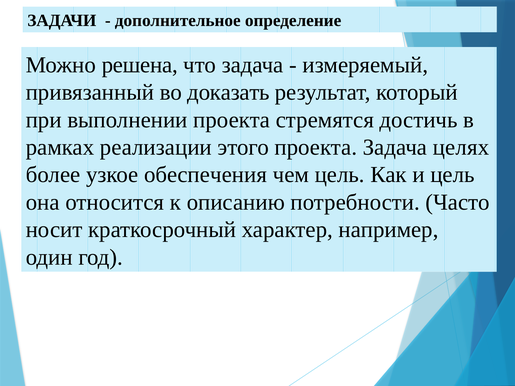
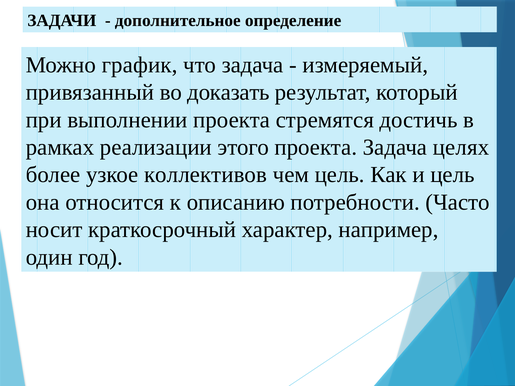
решена: решена -> график
обеспечения: обеспечения -> коллективов
